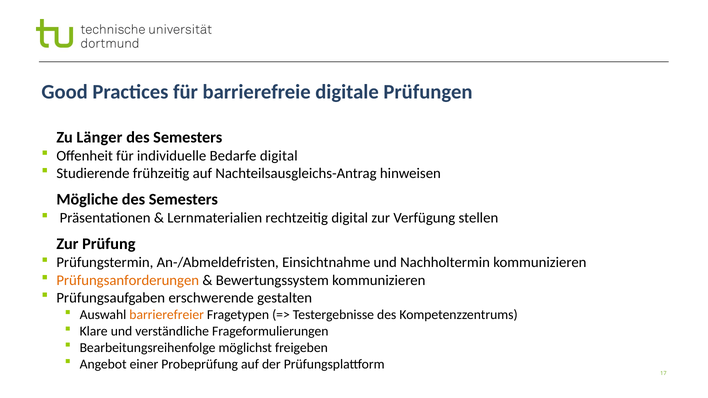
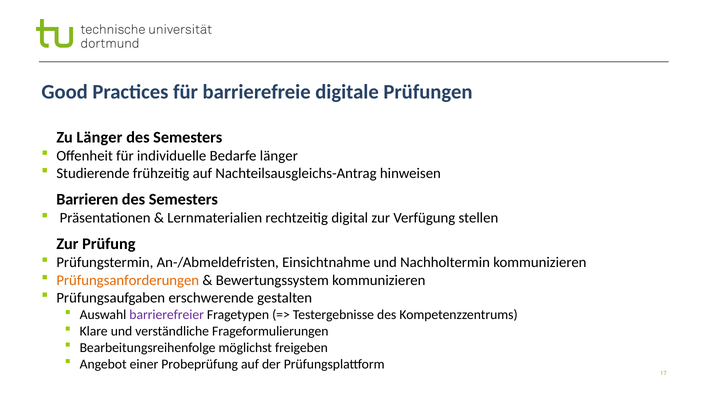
Bedarfe digital: digital -> länger
Mögliche: Mögliche -> Barrieren
barrierefreier colour: orange -> purple
